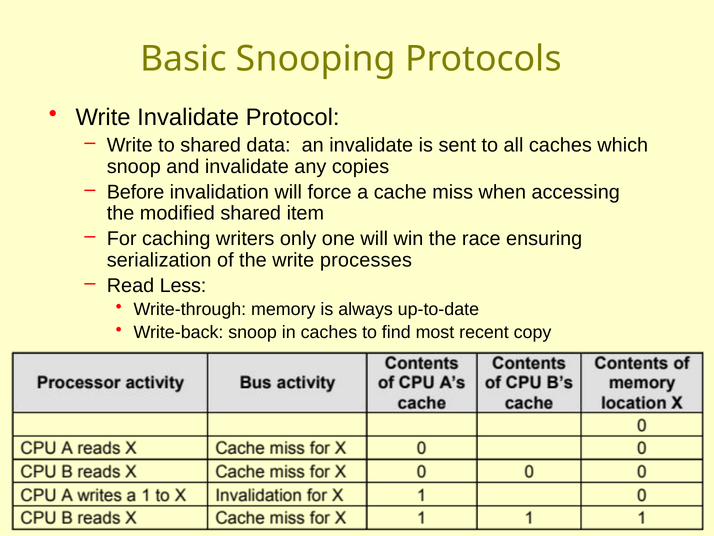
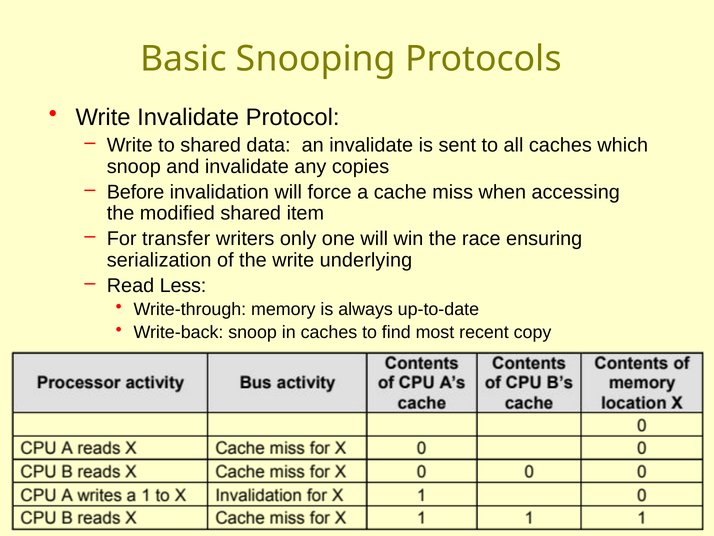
caching: caching -> transfer
processes: processes -> underlying
